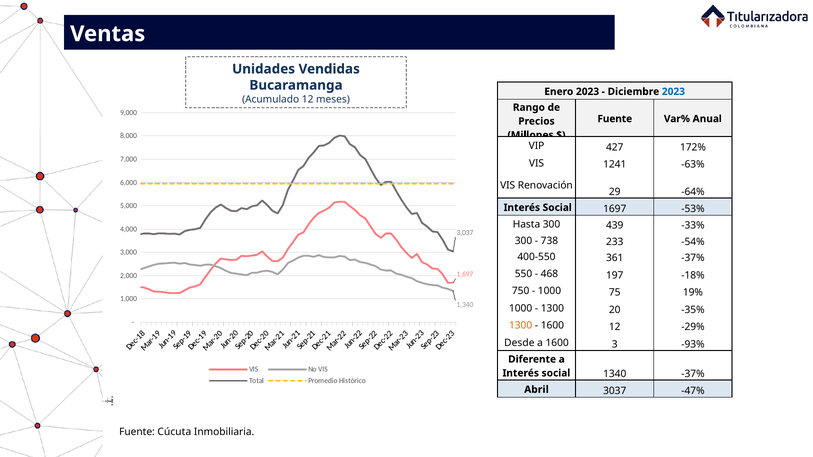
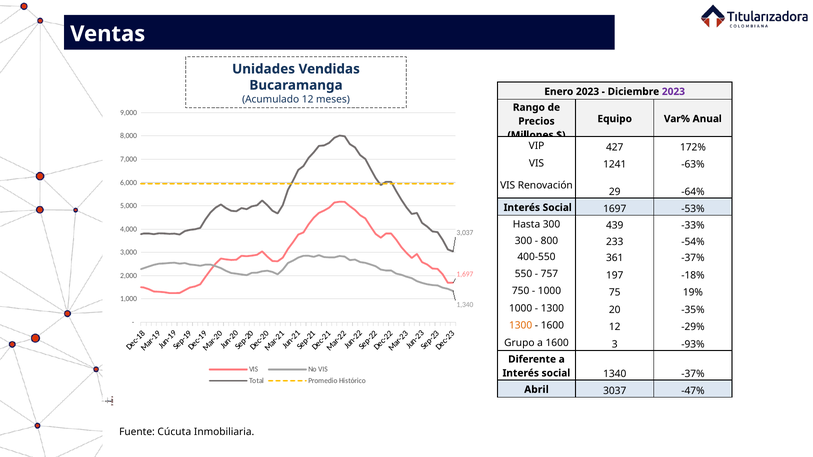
2023 at (673, 92) colour: blue -> purple
Fuente at (615, 119): Fuente -> Equipo
738: 738 -> 800
468: 468 -> 757
Desde: Desde -> Grupo
